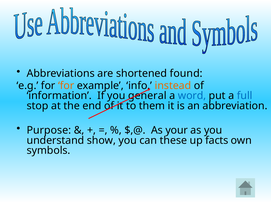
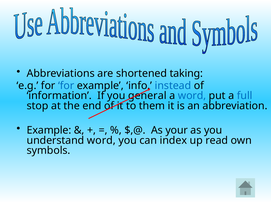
found: found -> taking
for at (66, 86) colour: orange -> blue
instead colour: orange -> blue
Purpose at (49, 130): Purpose -> Example
understand show: show -> word
these: these -> index
facts: facts -> read
